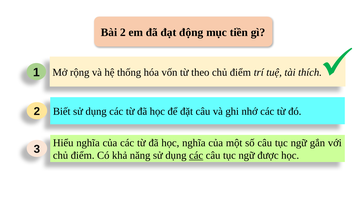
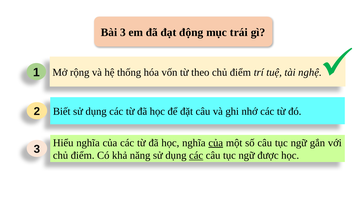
Bài 2: 2 -> 3
tiền: tiền -> trái
thích: thích -> nghệ
của at (216, 143) underline: none -> present
